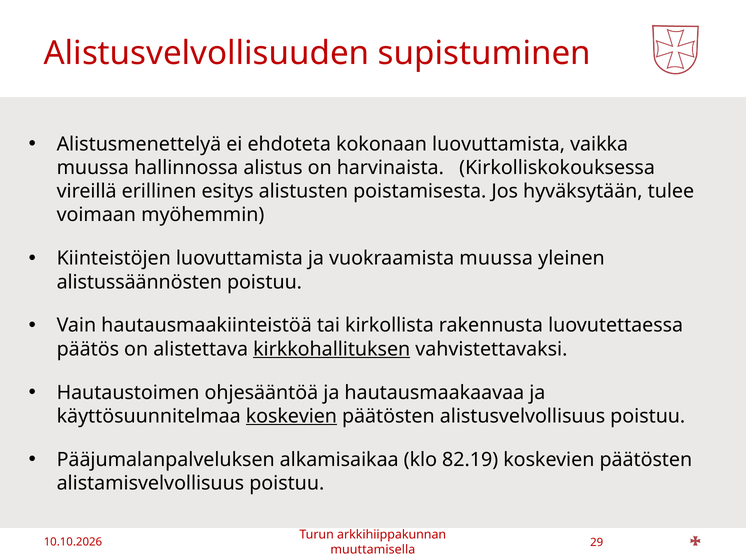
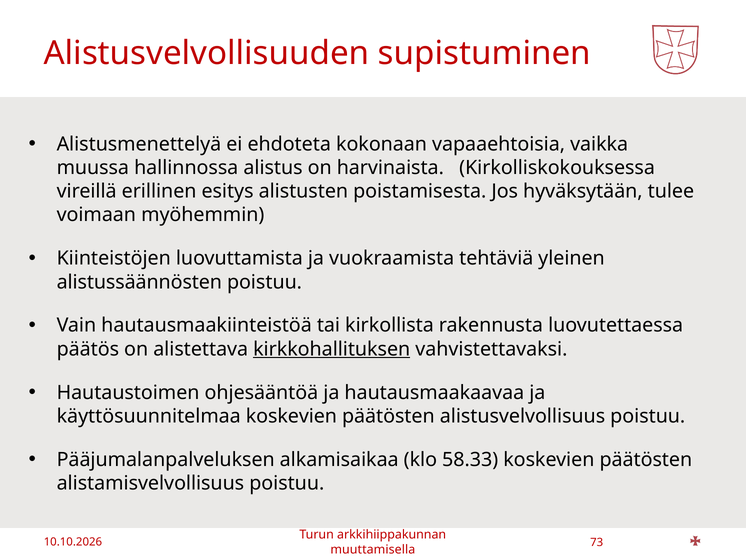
kokonaan luovuttamista: luovuttamista -> vapaaehtoisia
vuokraamista muussa: muussa -> tehtäviä
koskevien at (291, 416) underline: present -> none
82.19: 82.19 -> 58.33
29: 29 -> 73
